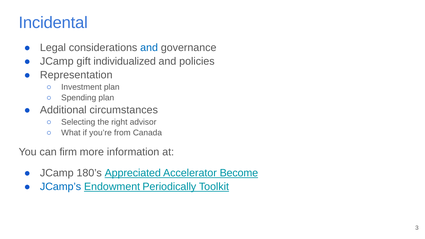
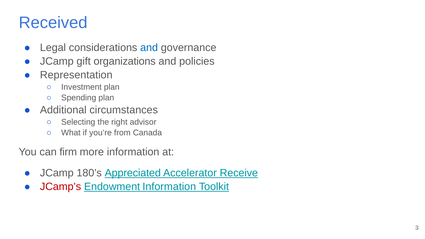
Incidental: Incidental -> Received
individualized: individualized -> organizations
Become: Become -> Receive
JCamp’s colour: blue -> red
Endowment Periodically: Periodically -> Information
